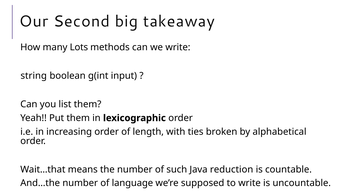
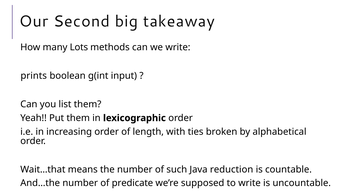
string: string -> prints
language: language -> predicate
